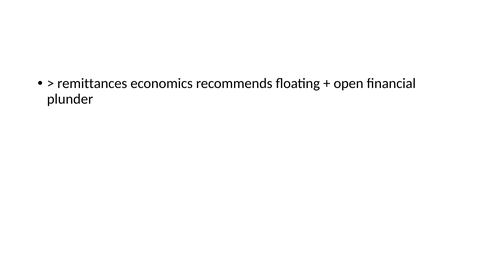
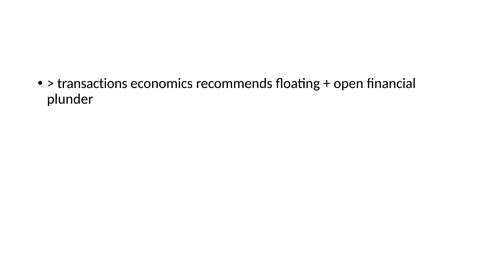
remittances: remittances -> transactions
